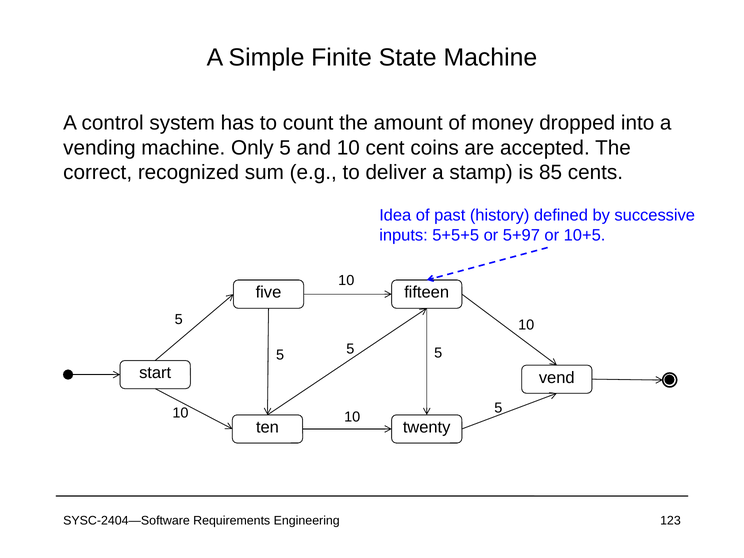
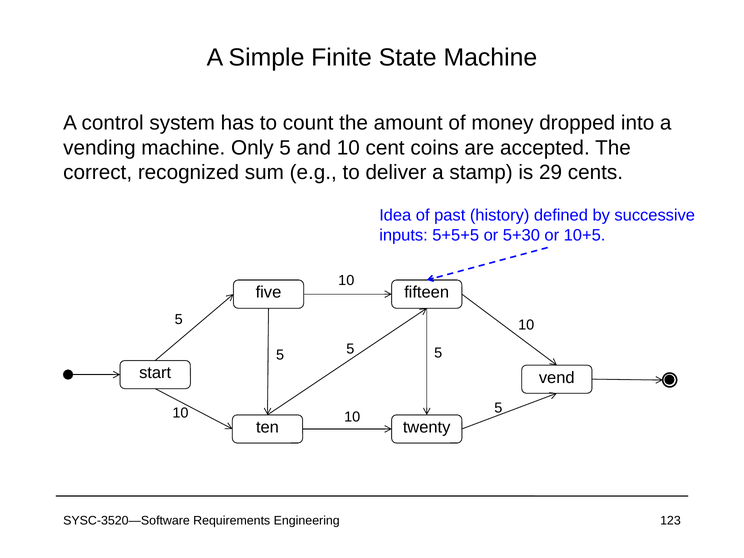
85: 85 -> 29
5+97: 5+97 -> 5+30
SYSC-2404—Software: SYSC-2404—Software -> SYSC-3520—Software
